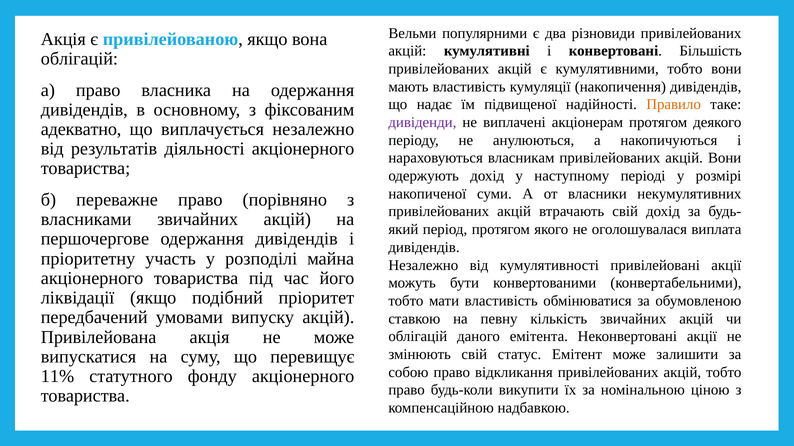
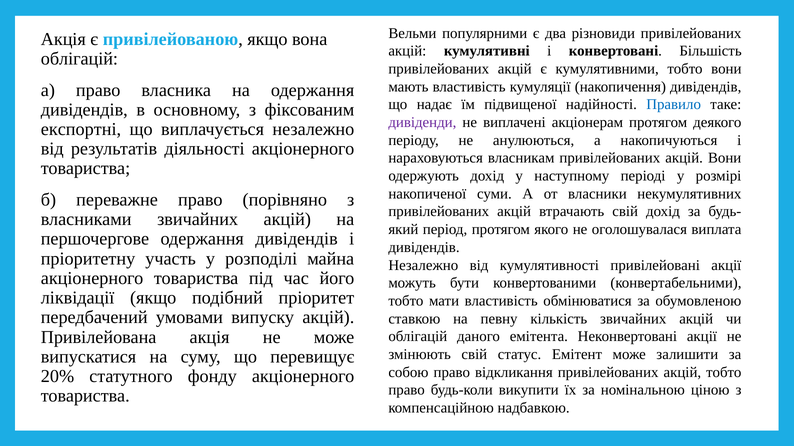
Правило colour: orange -> blue
адекватно: адекватно -> експортні
11%: 11% -> 20%
